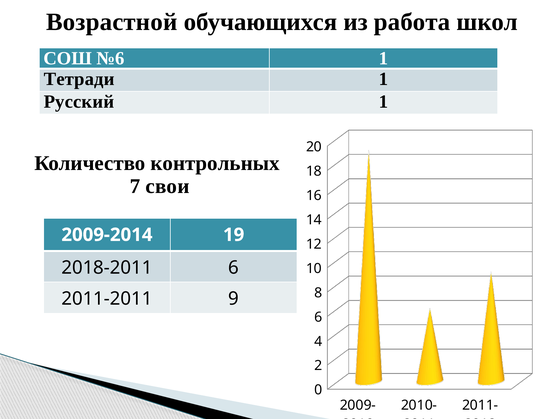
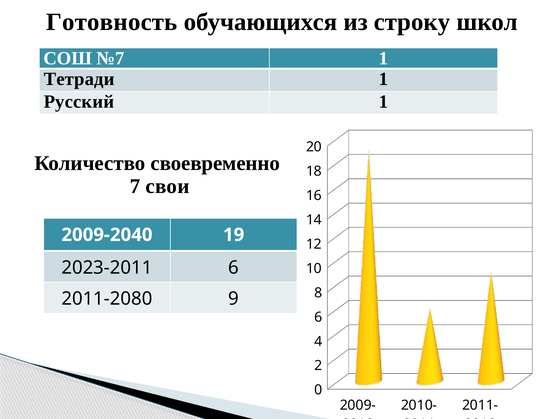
Возрастной: Возрастной -> Готовность
работа: работа -> строку
№6: №6 -> №7
контрольных: контрольных -> своевременно
2009-2014: 2009-2014 -> 2009-2040
2018-2011: 2018-2011 -> 2023-2011
2011-2011: 2011-2011 -> 2011-2080
